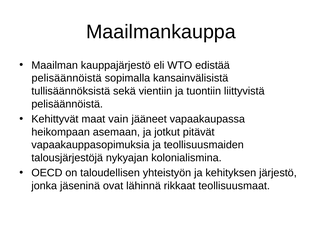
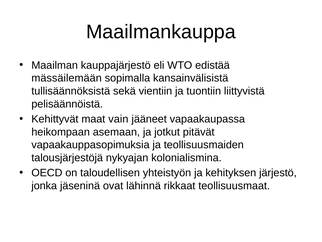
pelisäännöistä at (67, 78): pelisäännöistä -> mässäilemään
